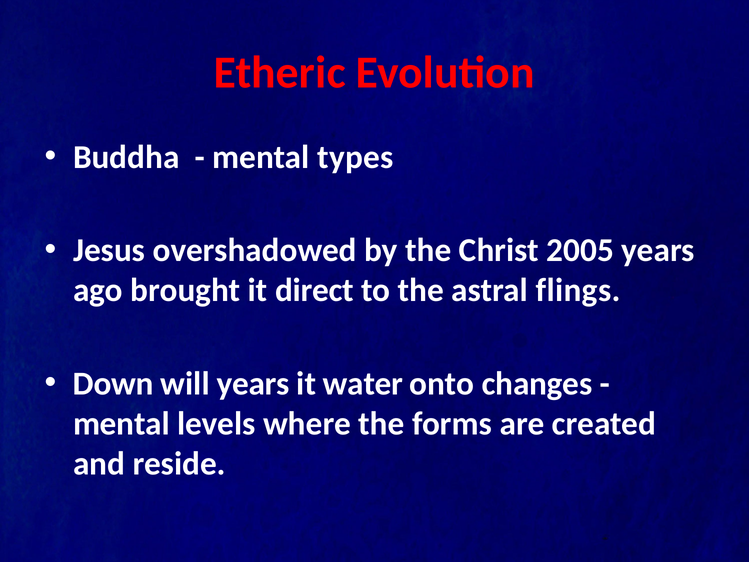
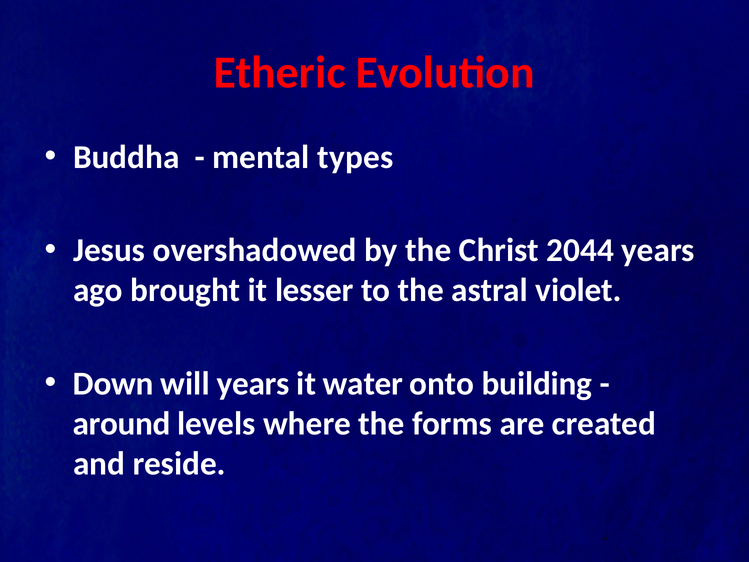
2005: 2005 -> 2044
direct: direct -> lesser
flings: flings -> violet
changes: changes -> building
mental at (121, 424): mental -> around
